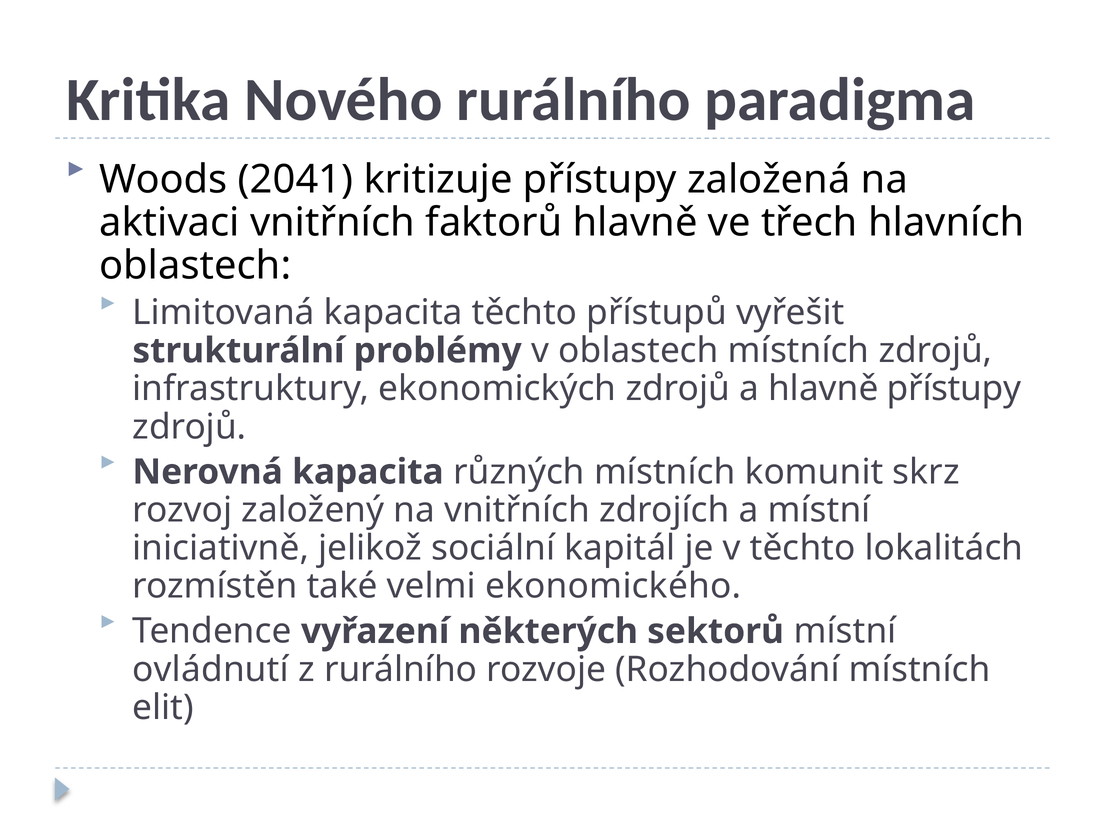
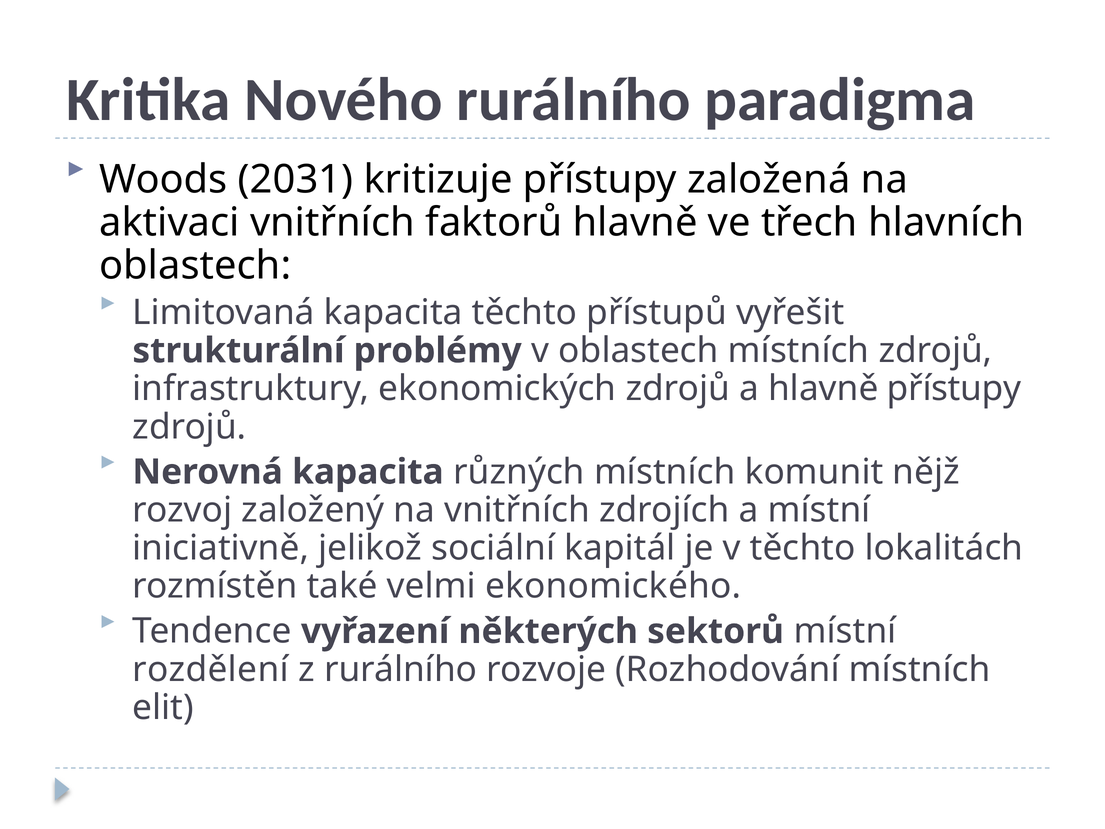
2041: 2041 -> 2031
skrz: skrz -> nějž
ovládnutí: ovládnutí -> rozdělení
